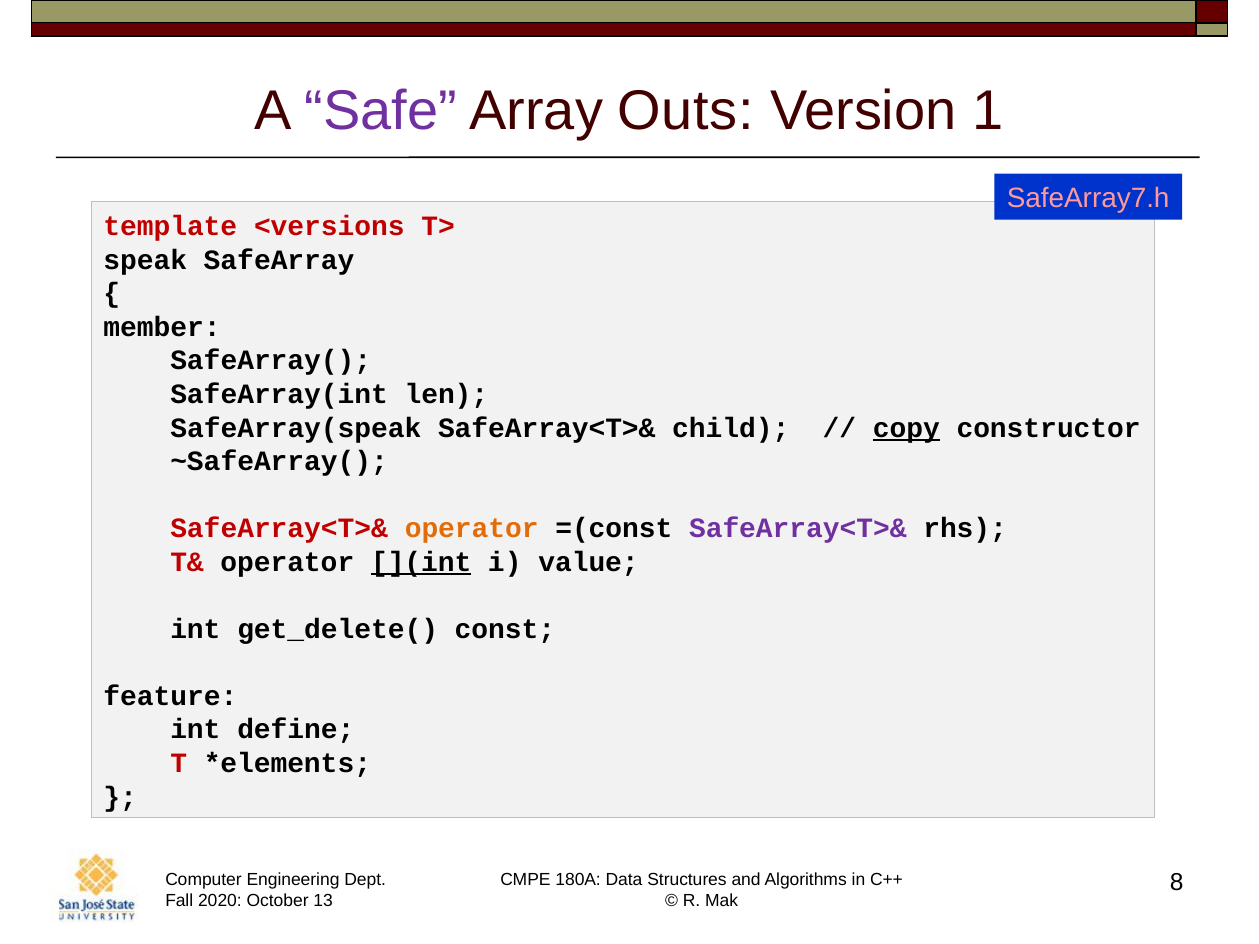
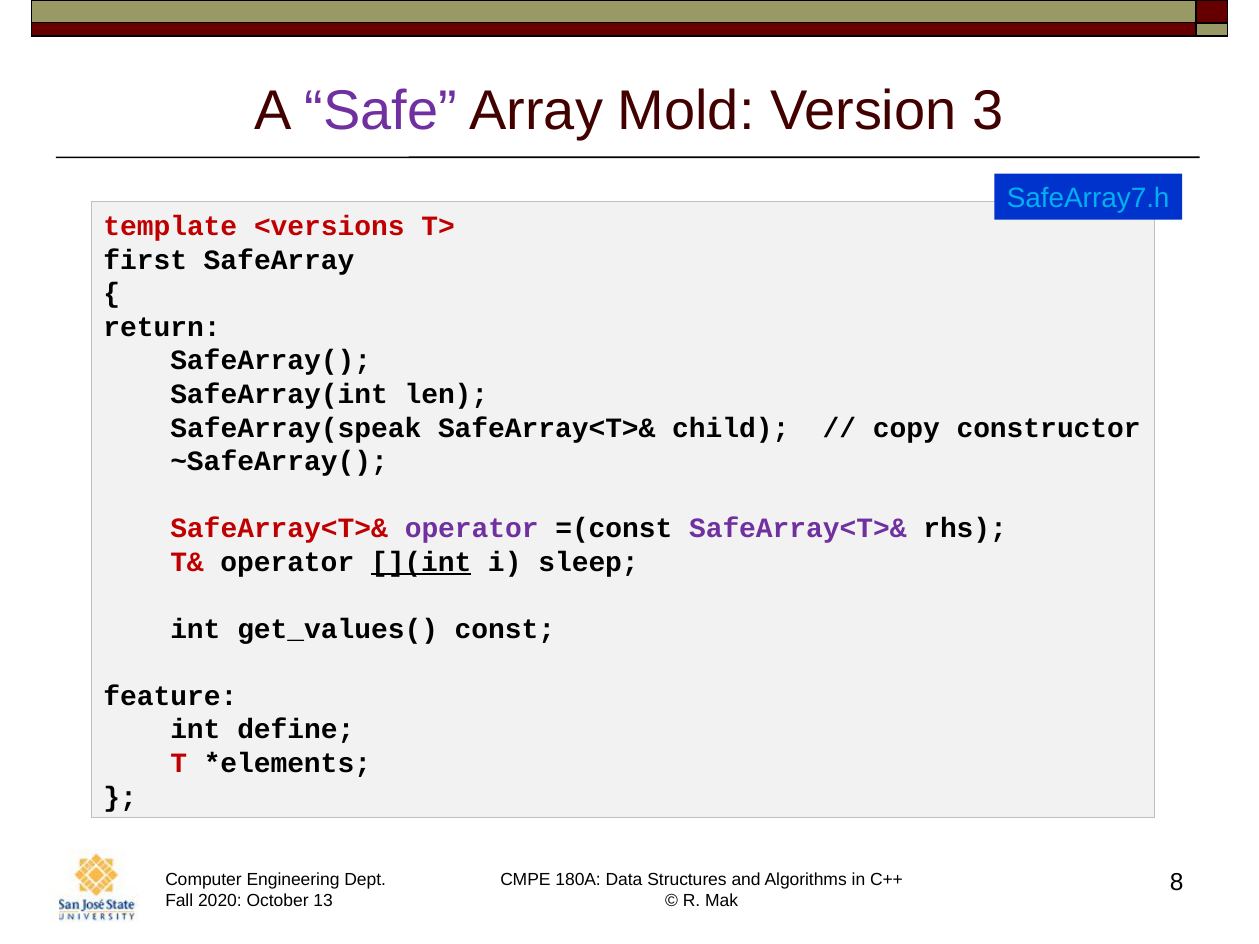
Outs: Outs -> Mold
1: 1 -> 3
SafeArray7.h colour: pink -> light blue
speak: speak -> first
member: member -> return
copy underline: present -> none
operator at (472, 529) colour: orange -> purple
value: value -> sleep
get_delete(: get_delete( -> get_values(
